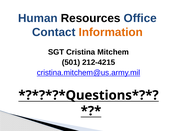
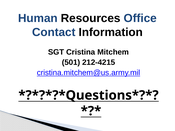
Information colour: orange -> black
